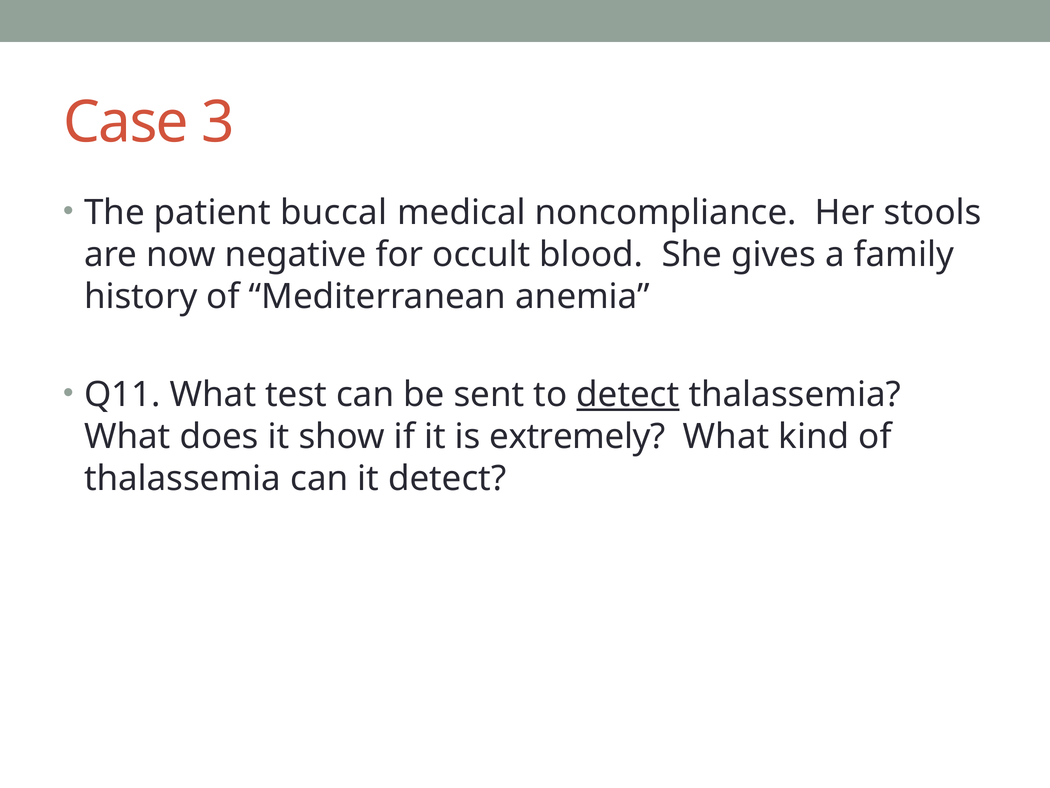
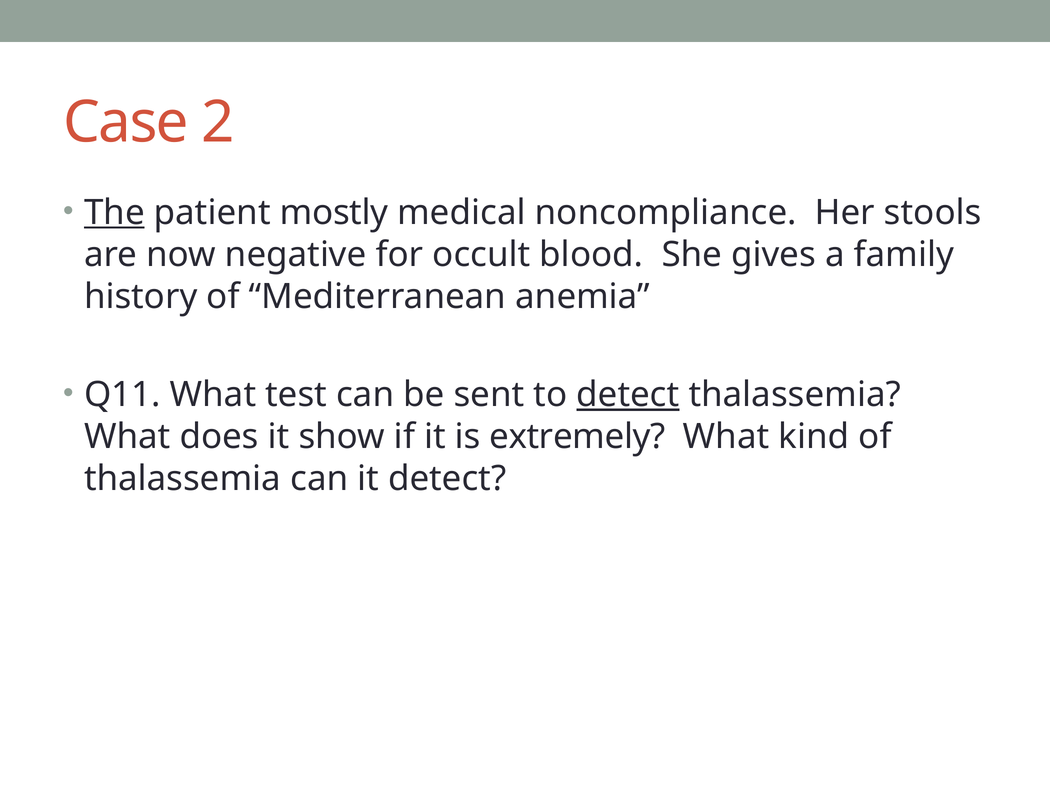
3: 3 -> 2
The underline: none -> present
buccal: buccal -> mostly
